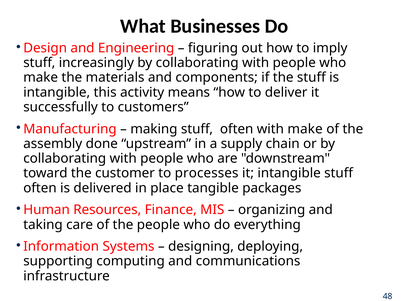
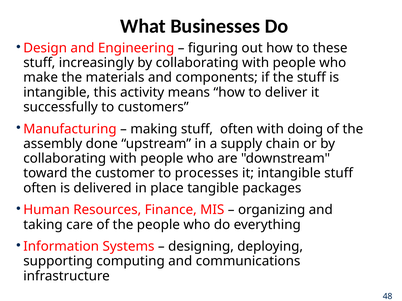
imply: imply -> these
with make: make -> doing
